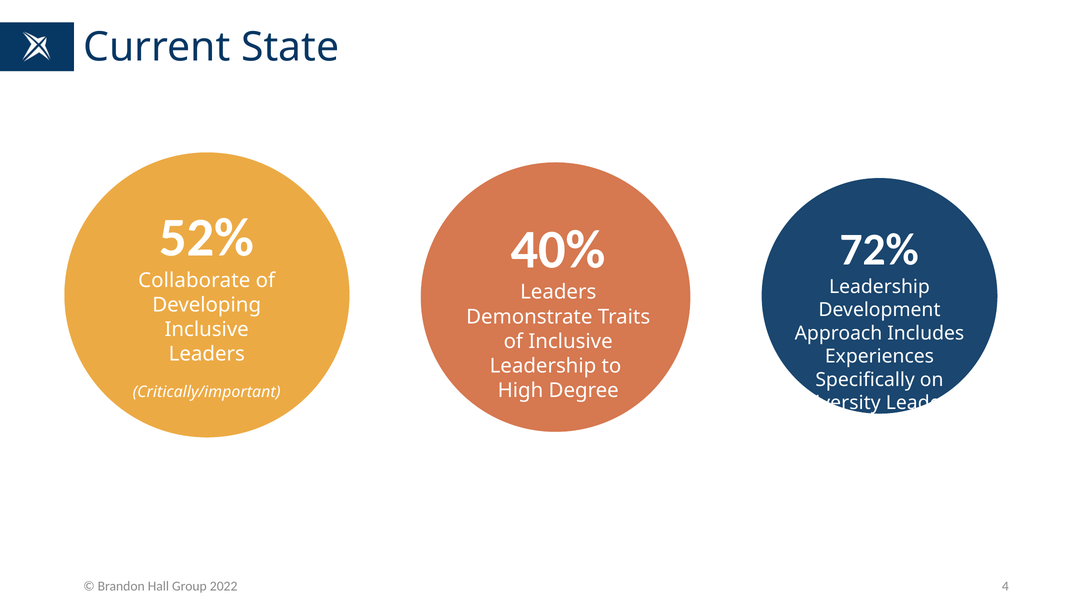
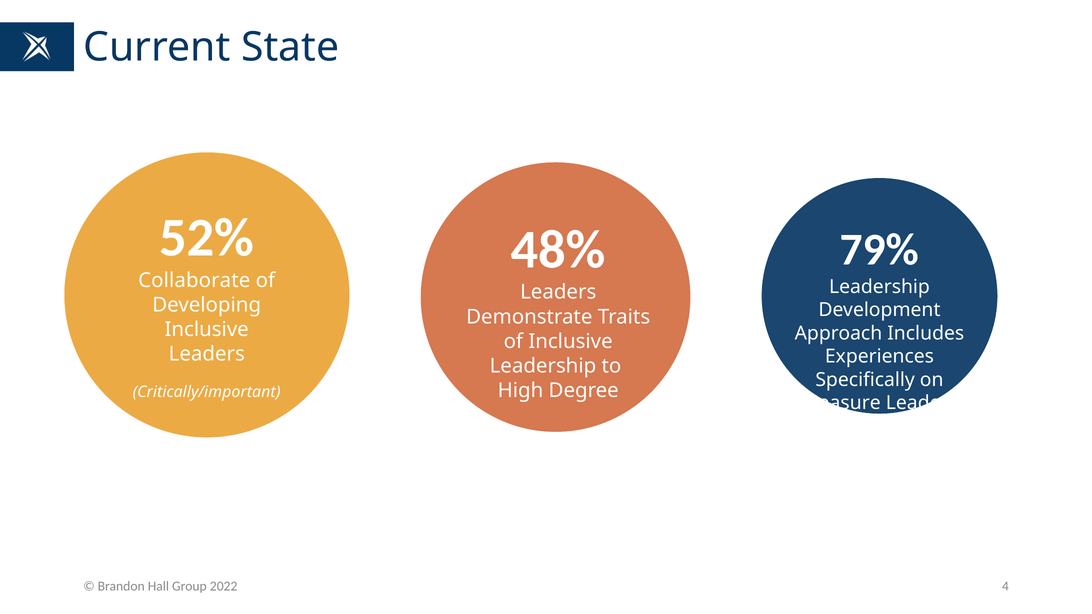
40%: 40% -> 48%
72%: 72% -> 79%
Diversity: Diversity -> Measure
